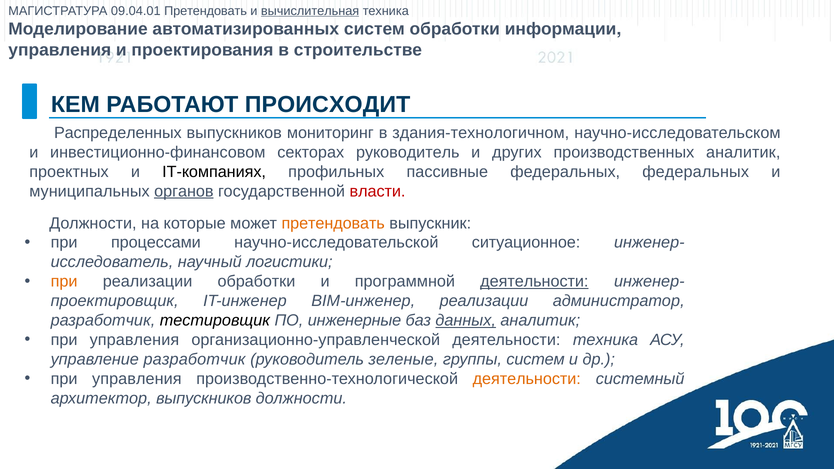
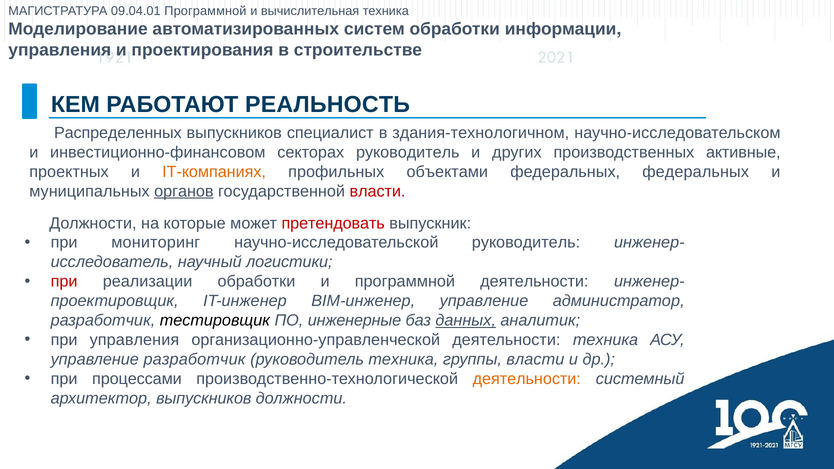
09.04.01 Претендовать: Претендовать -> Программной
вычислительная underline: present -> none
ПРОИСХОДИТ: ПРОИСХОДИТ -> РЕАЛЬНОСТЬ
мониторинг: мониторинг -> специалист
производственных аналитик: аналитик -> активные
IT-компаниях colour: black -> orange
пассивные: пассивные -> объектами
претендовать at (333, 223) colour: orange -> red
процессами: процессами -> мониторинг
научно-исследовательской ситуационное: ситуационное -> руководитель
при at (64, 282) colour: orange -> red
деятельности at (534, 282) underline: present -> none
BIM-инженер реализации: реализации -> управление
руководитель зеленые: зеленые -> техника
группы систем: систем -> власти
управления at (137, 379): управления -> процессами
